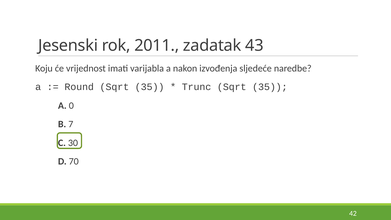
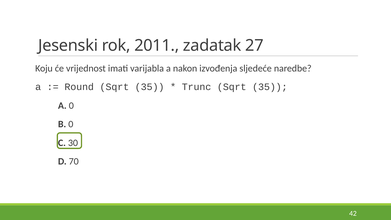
43: 43 -> 27
B 7: 7 -> 0
